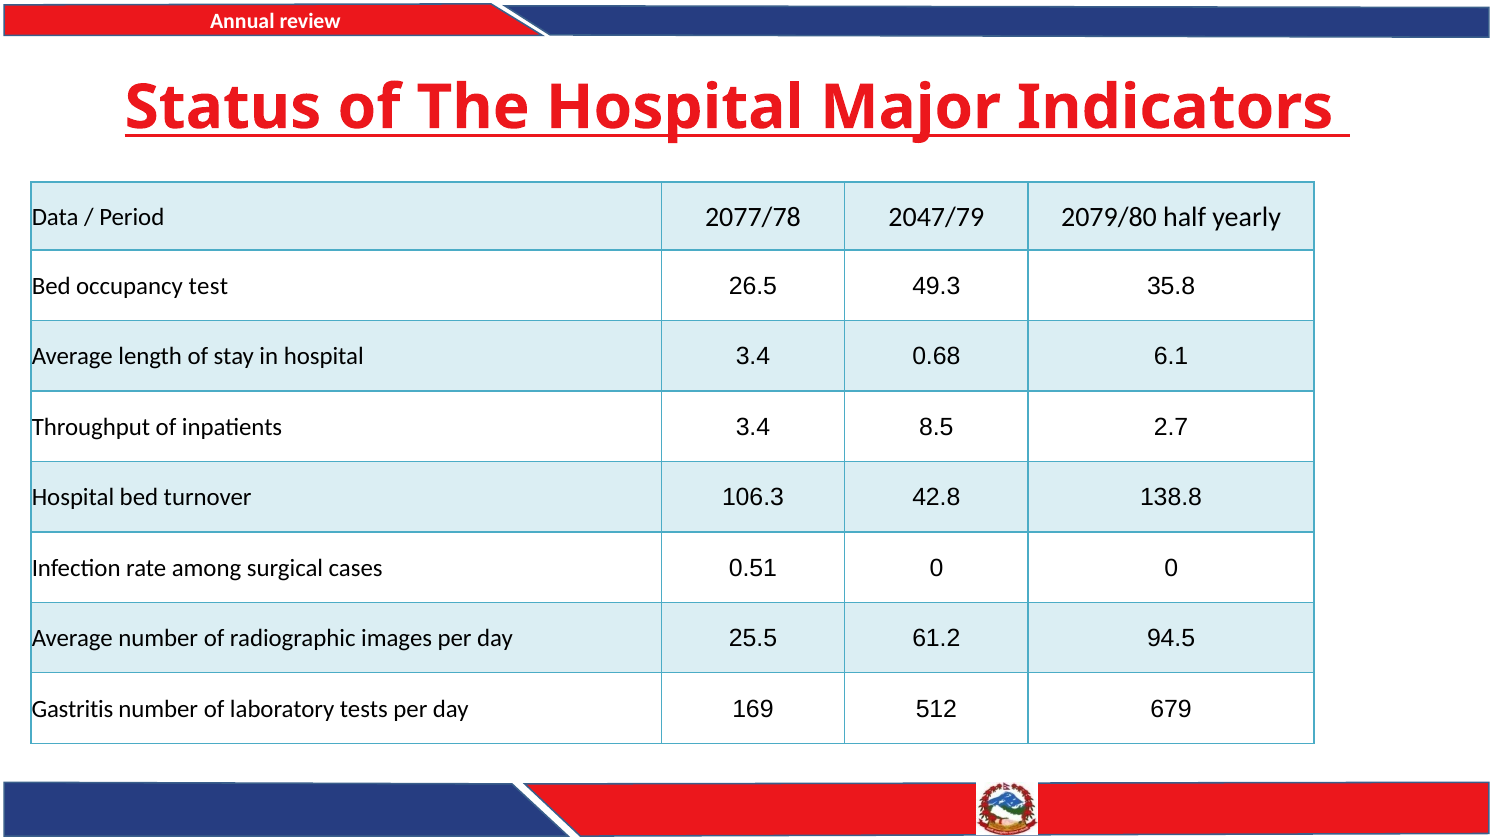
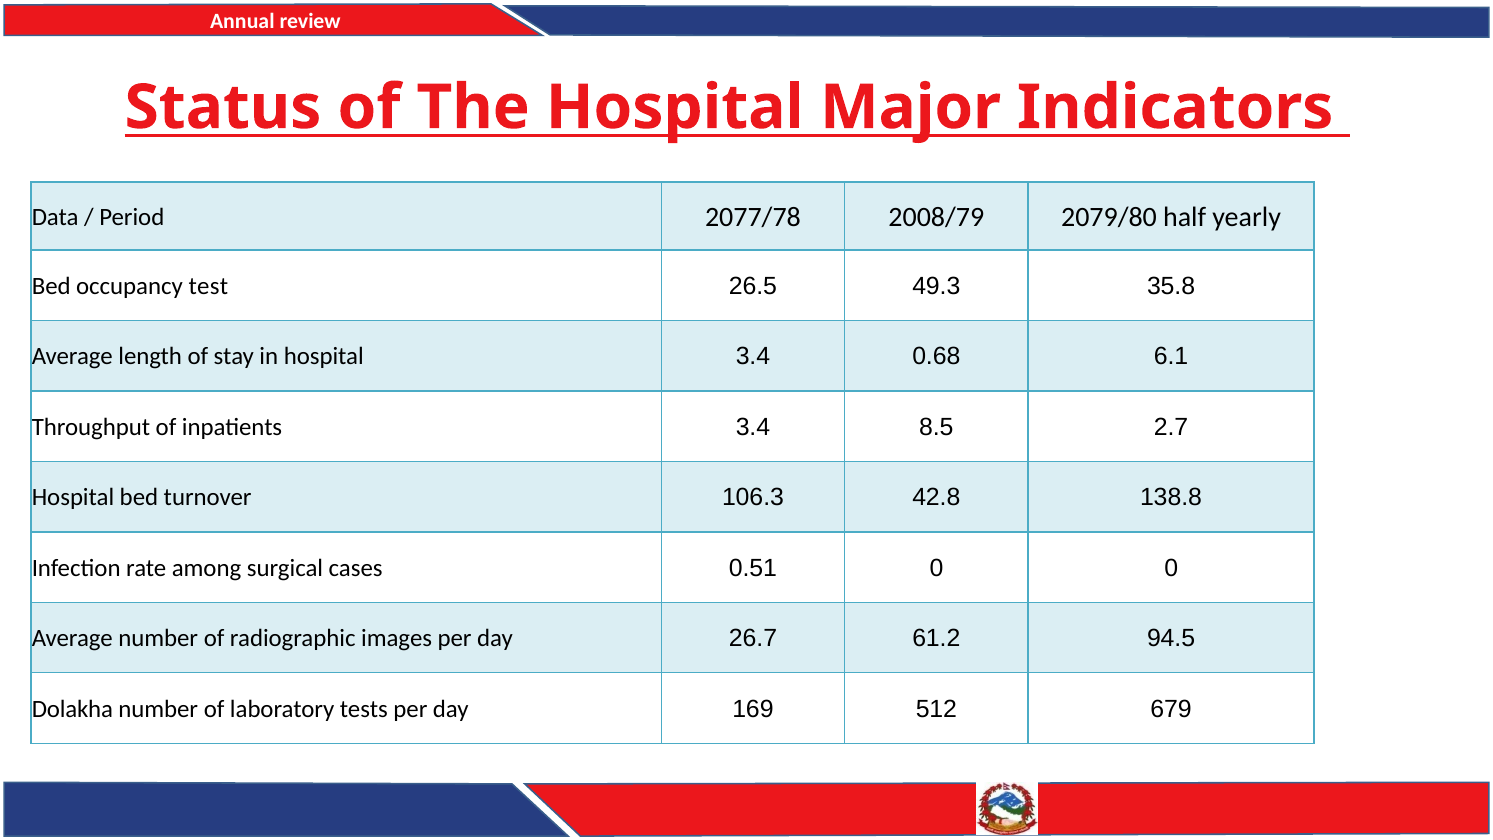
2047/79: 2047/79 -> 2008/79
25.5: 25.5 -> 26.7
Gastritis: Gastritis -> Dolakha
